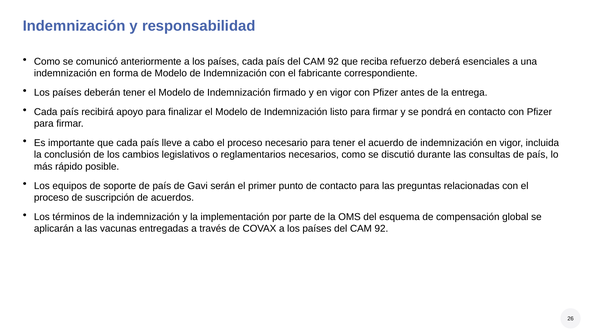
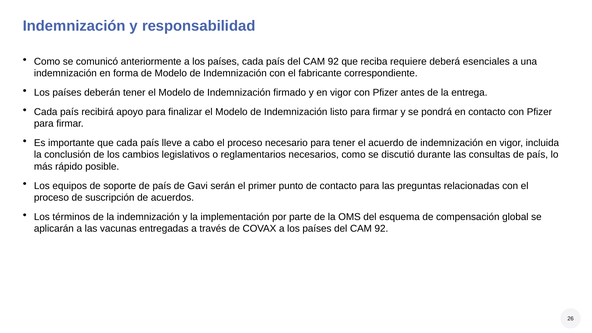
refuerzo: refuerzo -> requiere
